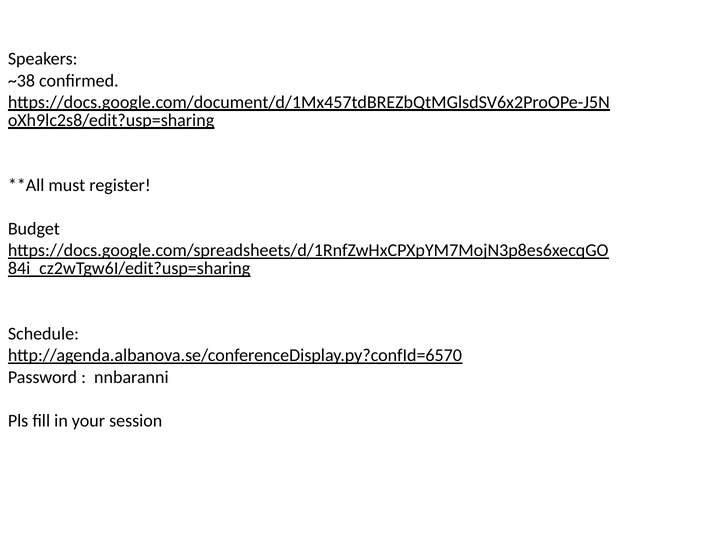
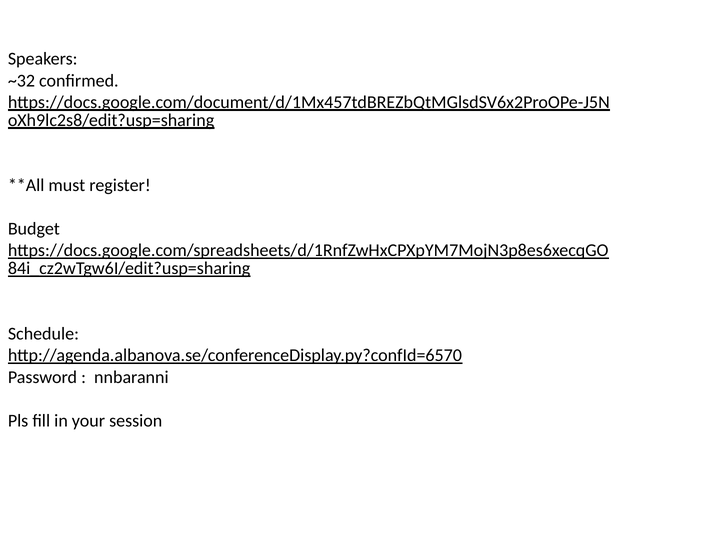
~38: ~38 -> ~32
